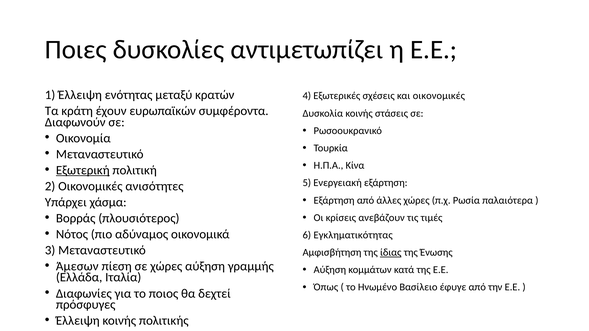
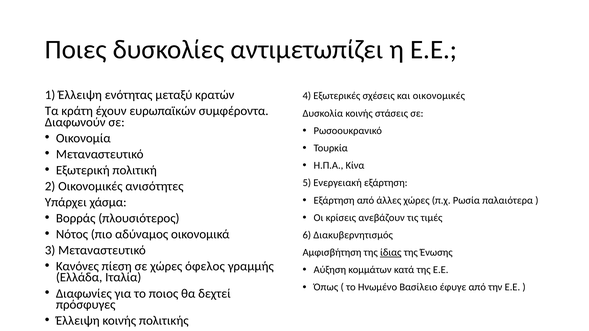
Εξωτερική underline: present -> none
Εγκληματικότητας: Εγκληματικότητας -> Διακυβερνητισμός
Άμεσων: Άμεσων -> Κανόνες
χώρες αύξηση: αύξηση -> όφελος
